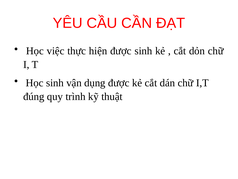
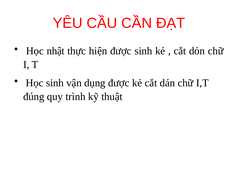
việc: việc -> nhật
